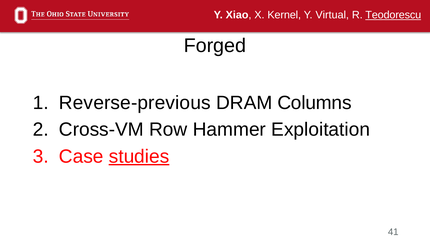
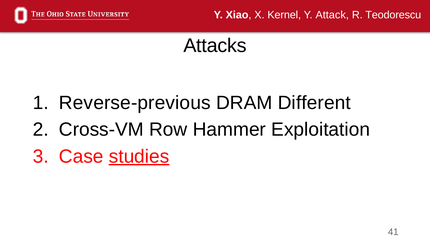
Virtual: Virtual -> Attack
Teodorescu underline: present -> none
Forged: Forged -> Attacks
Columns: Columns -> Different
